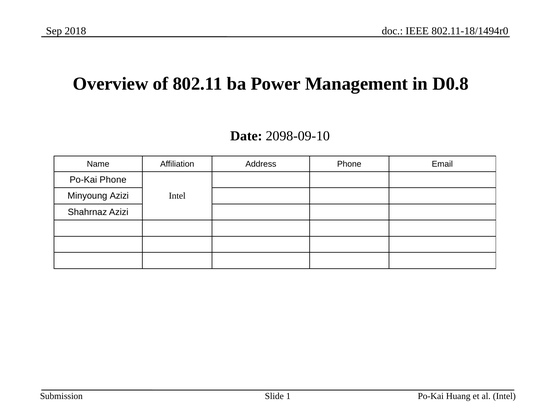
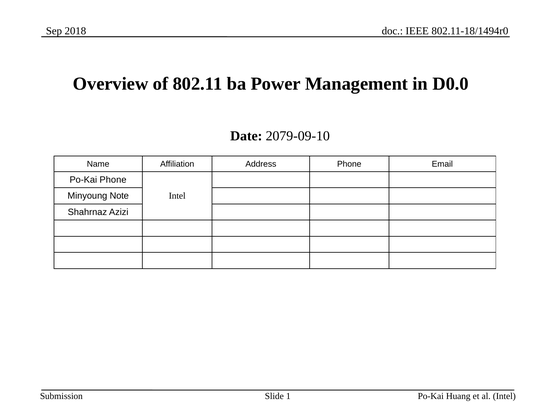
D0.8: D0.8 -> D0.0
2098-09-10: 2098-09-10 -> 2079-09-10
Minyoung Azizi: Azizi -> Note
